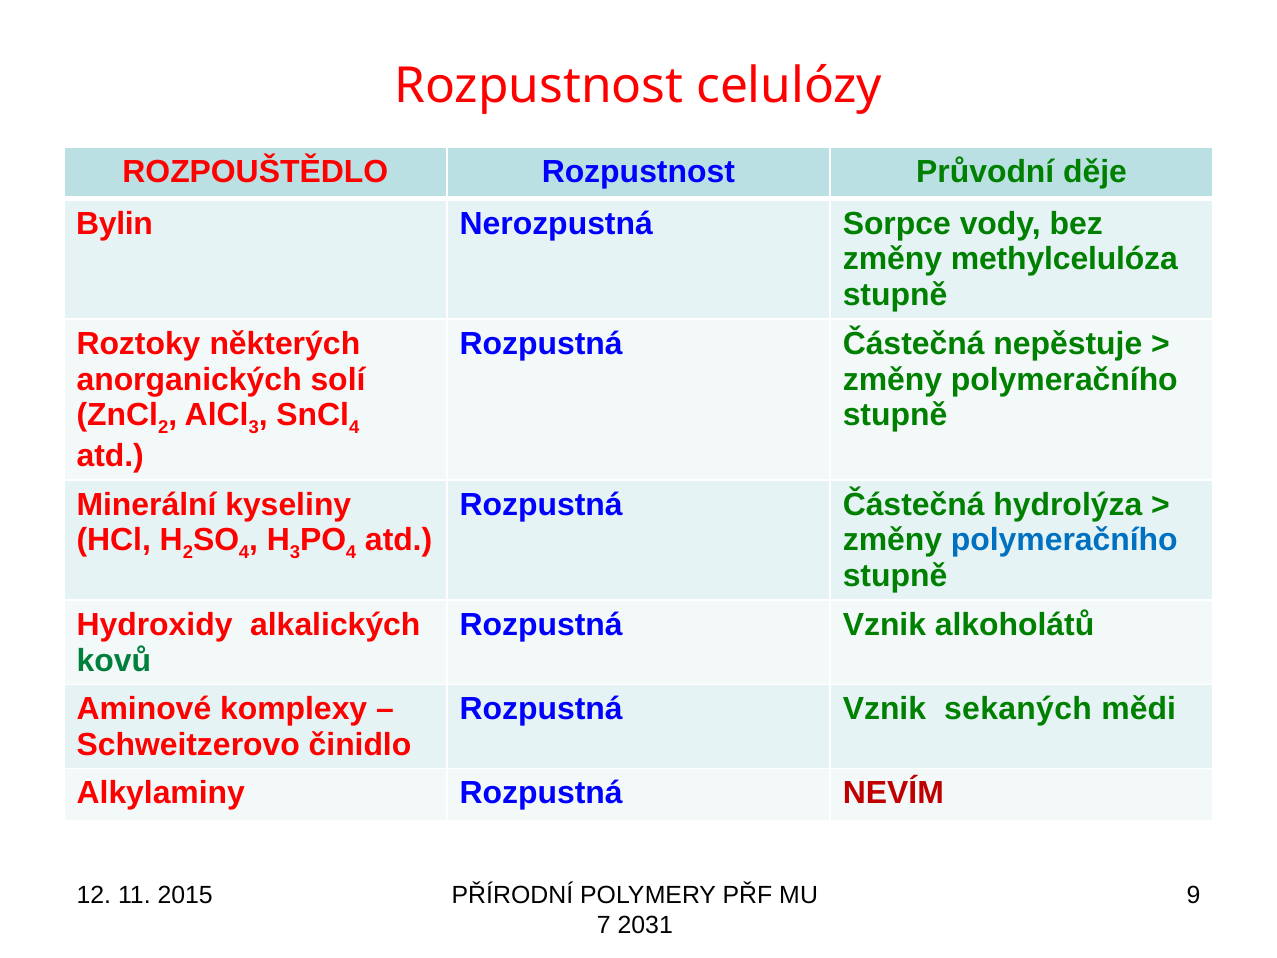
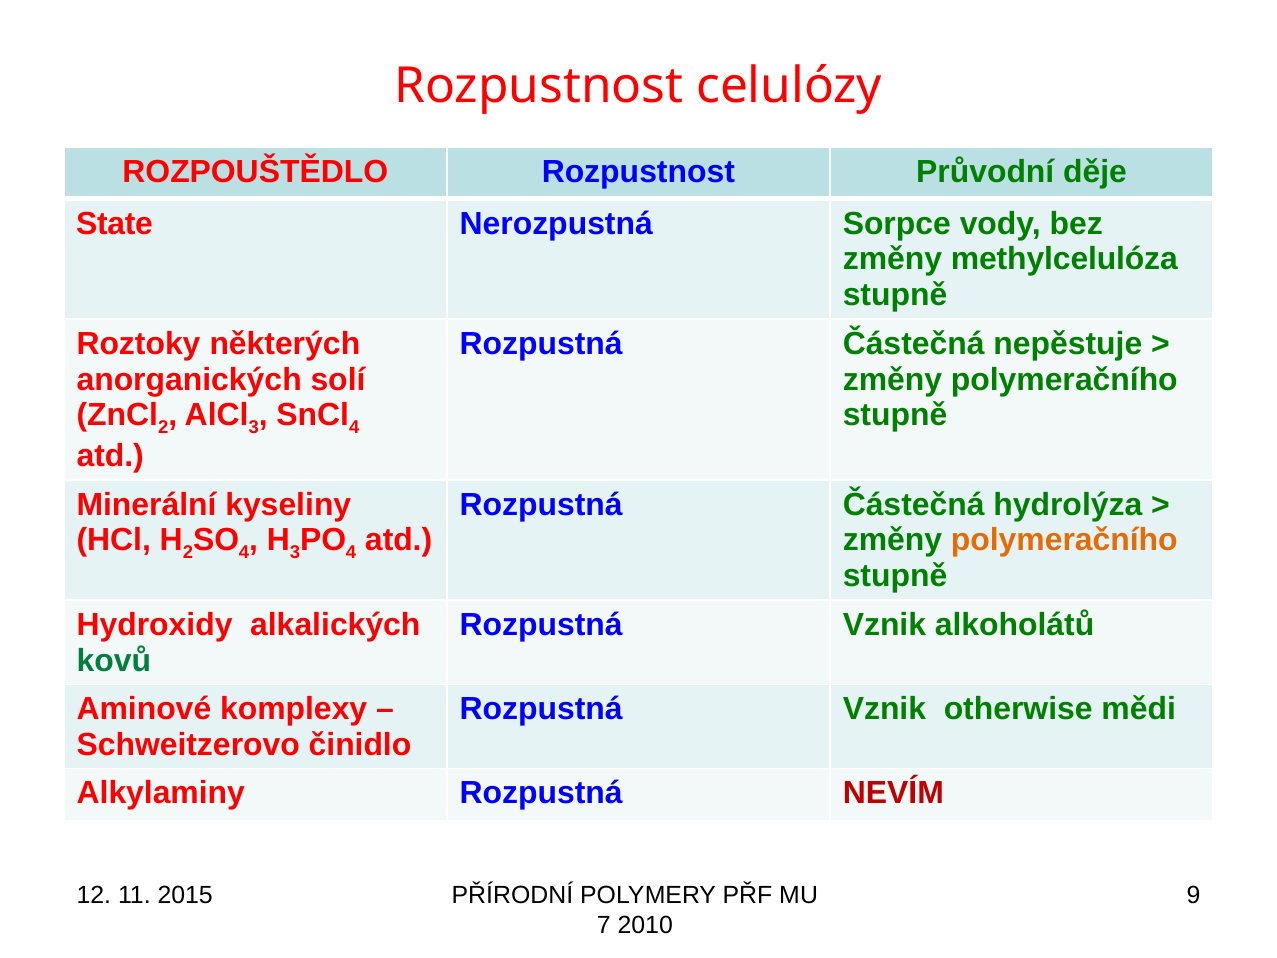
Bylin: Bylin -> State
polymeračního at (1064, 540) colour: blue -> orange
sekaných: sekaných -> otherwise
2031: 2031 -> 2010
